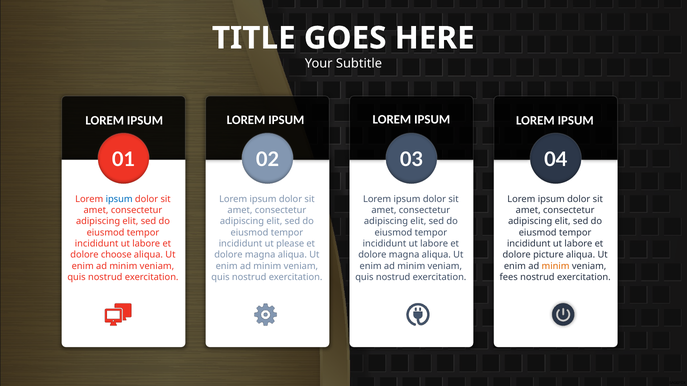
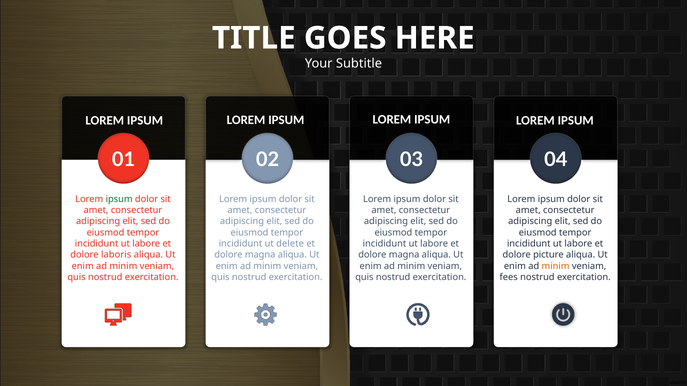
ipsum at (119, 199) colour: blue -> green
please: please -> delete
choose: choose -> laboris
